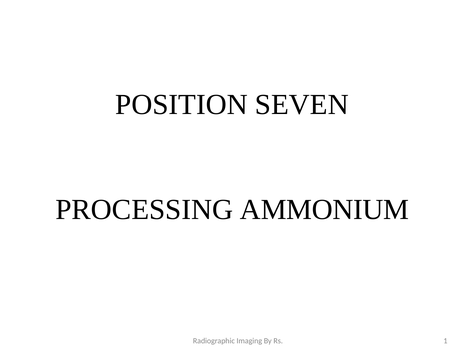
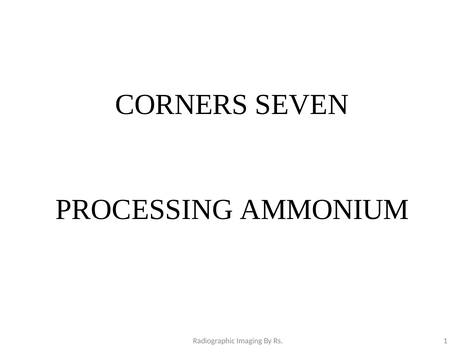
POSITION: POSITION -> CORNERS
